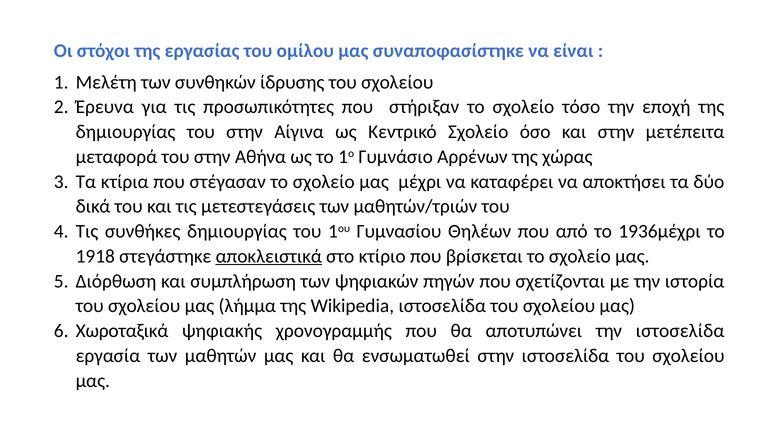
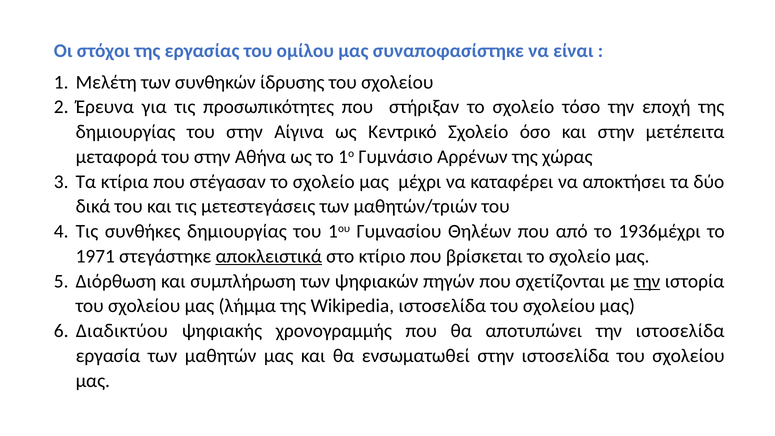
1918: 1918 -> 1971
την at (647, 281) underline: none -> present
Χωροταξικά: Χωροταξικά -> Διαδικτύου
